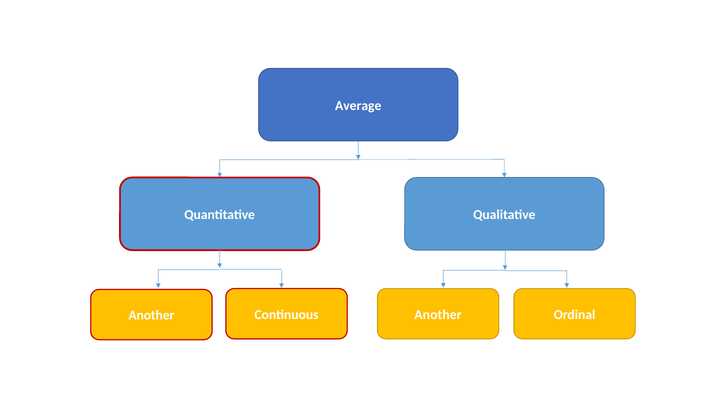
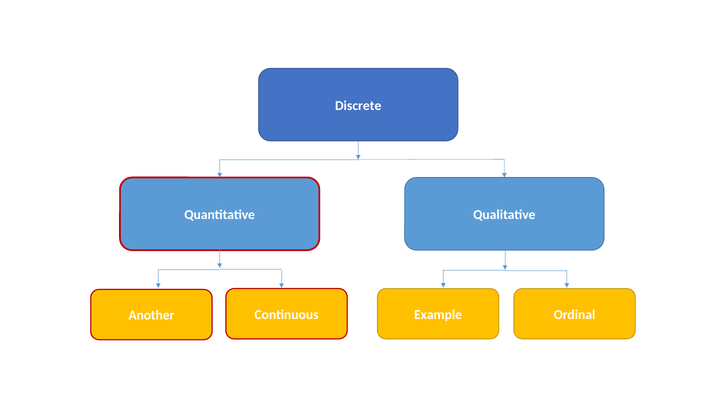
Average: Average -> Discrete
Continuous Another: Another -> Example
